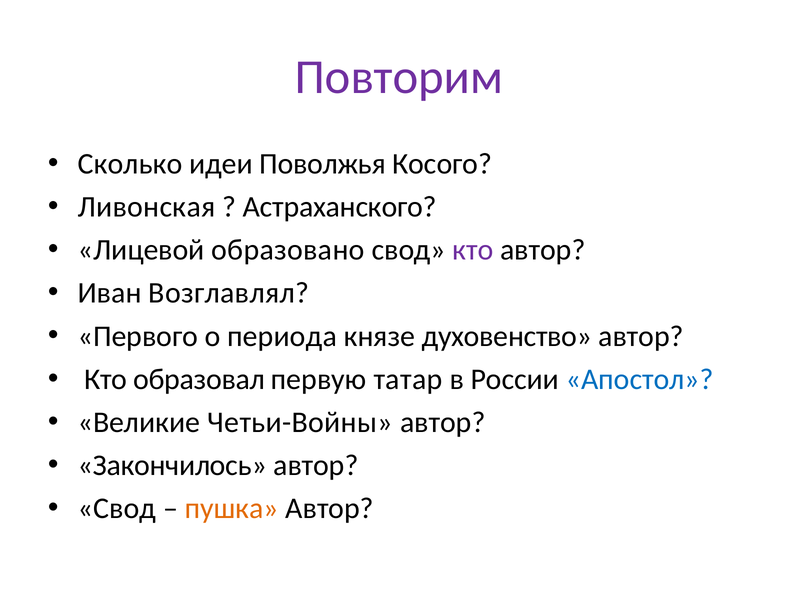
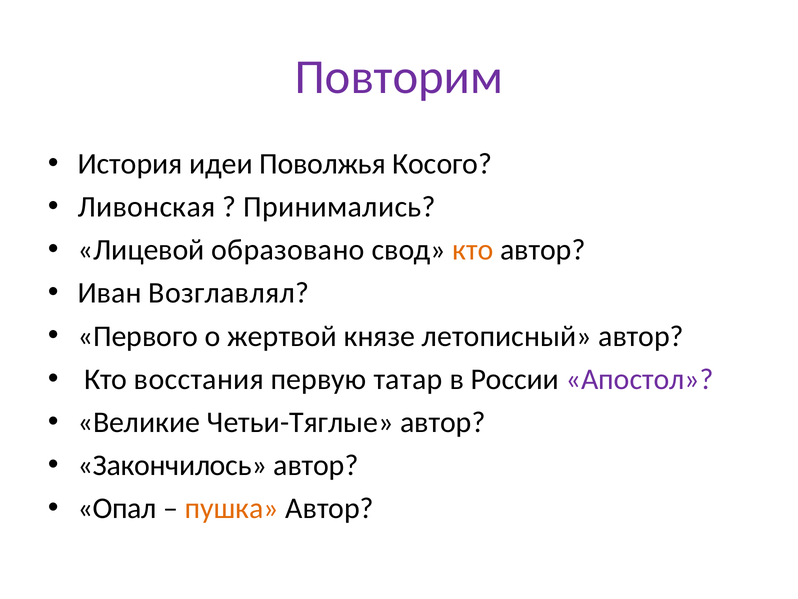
Сколько: Сколько -> История
Астраханского: Астраханского -> Принимались
кто at (473, 250) colour: purple -> orange
периода: периода -> жертвой
духовенство: духовенство -> летописный
образовал: образовал -> восстания
Апостол colour: blue -> purple
Четьи-Войны: Четьи-Войны -> Четьи-Тяглые
Свод at (117, 508): Свод -> Опал
